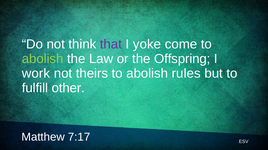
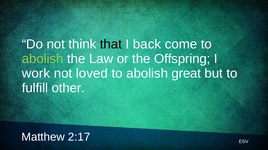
that colour: purple -> black
yoke: yoke -> back
theirs: theirs -> loved
rules: rules -> great
7:17: 7:17 -> 2:17
